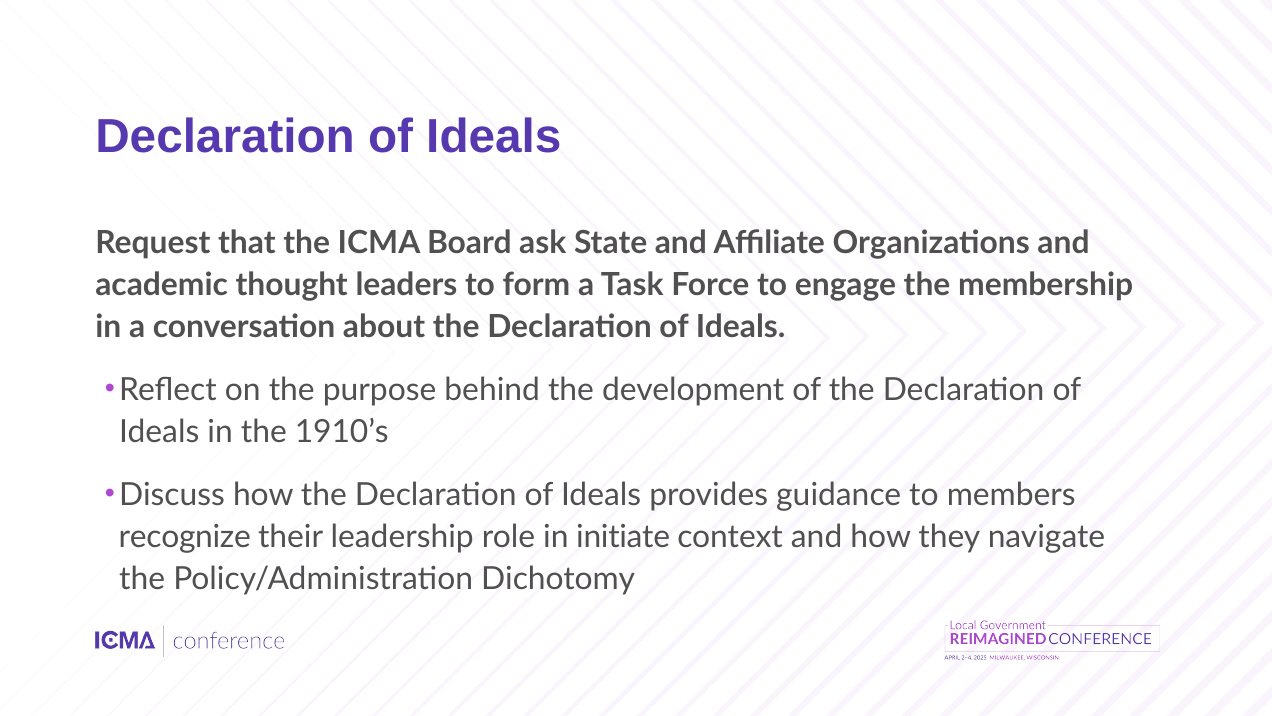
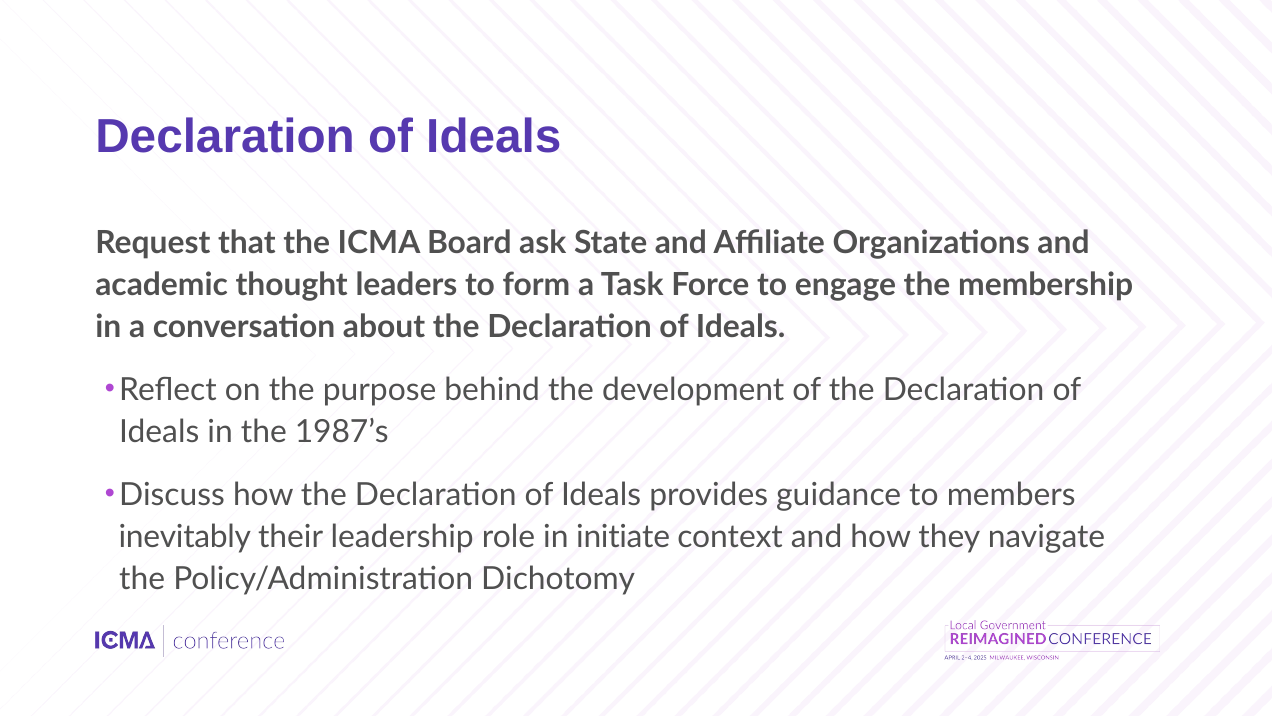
1910’s: 1910’s -> 1987’s
recognize: recognize -> inevitably
